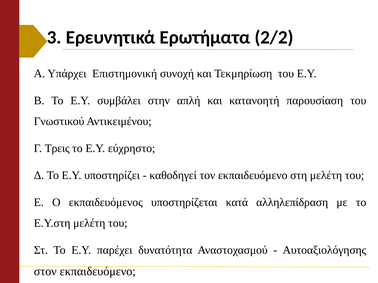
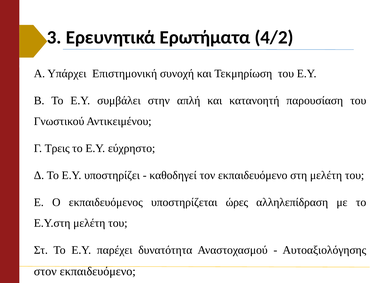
2/2: 2/2 -> 4/2
κατά: κατά -> ώρες
